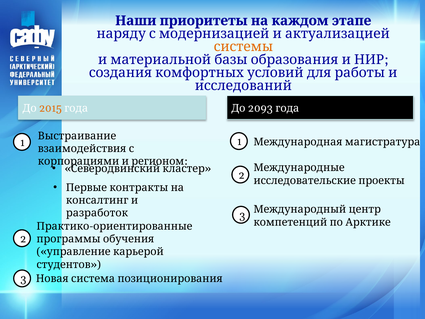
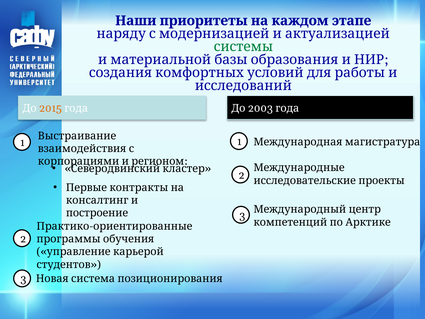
системы colour: orange -> green
2093: 2093 -> 2003
разработок: разработок -> построение
